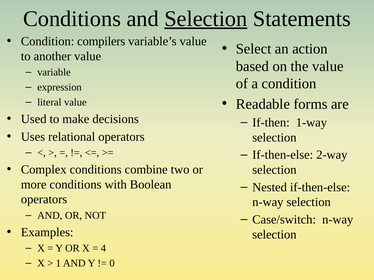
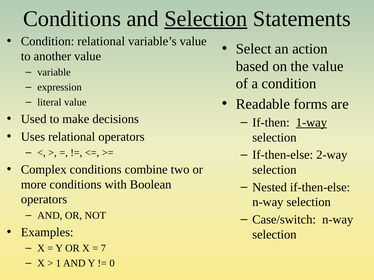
Condition compilers: compilers -> relational
1-way underline: none -> present
4: 4 -> 7
